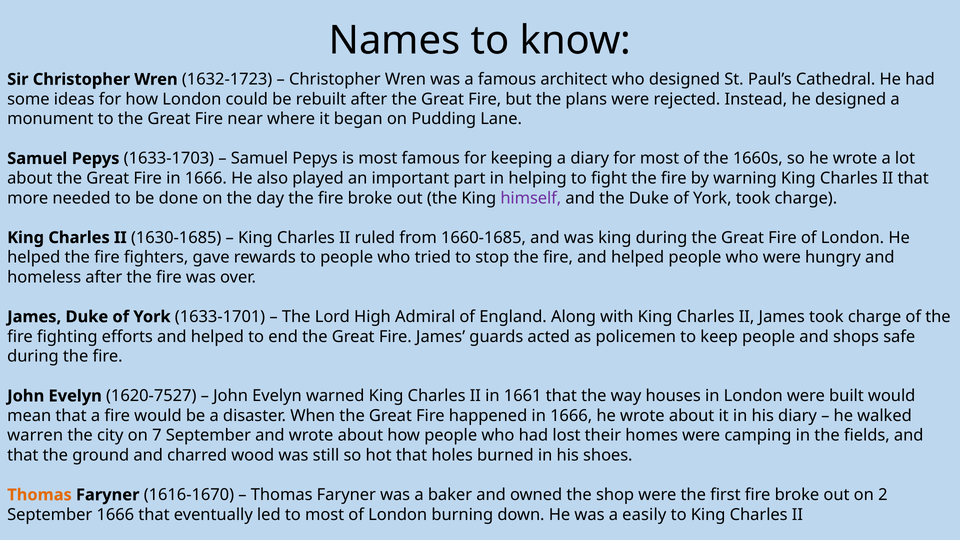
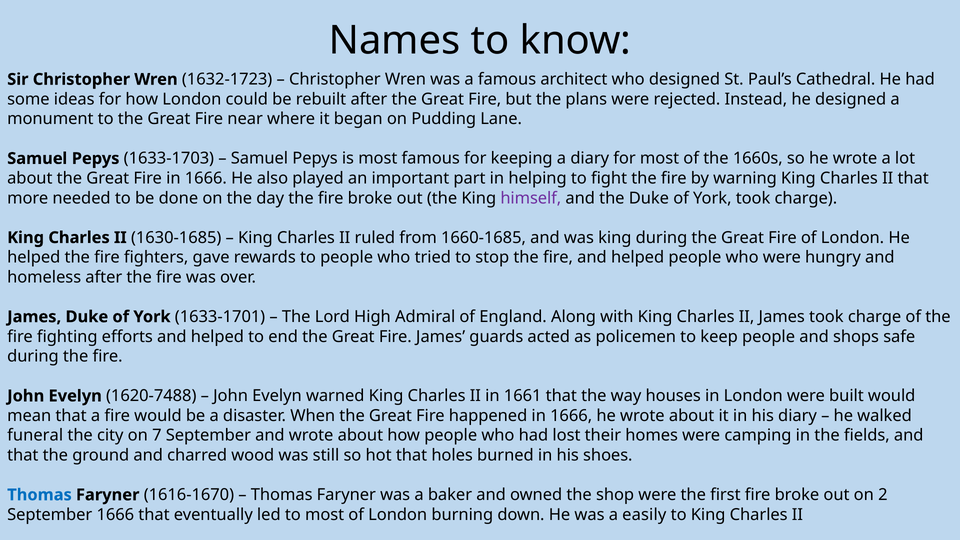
1620-7527: 1620-7527 -> 1620-7488
warren: warren -> funeral
Thomas at (39, 495) colour: orange -> blue
